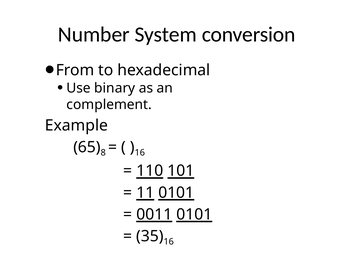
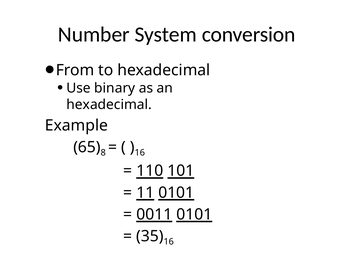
complement at (109, 105): complement -> hexadecimal
